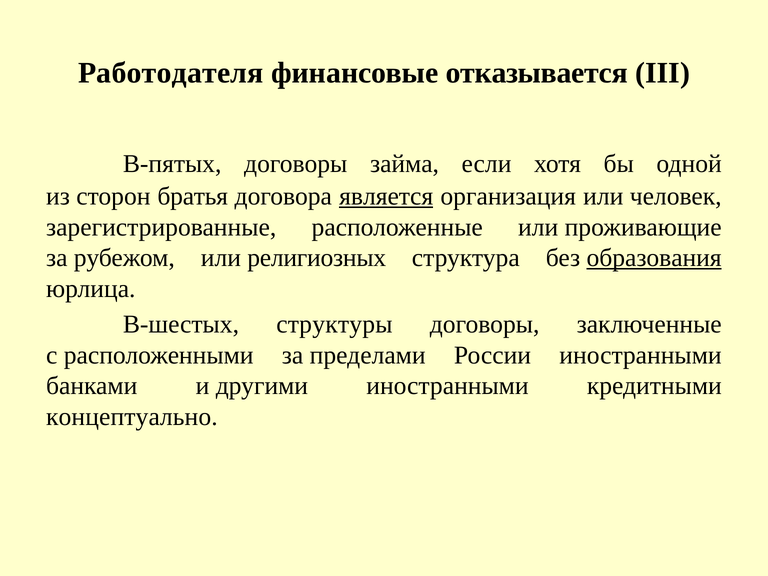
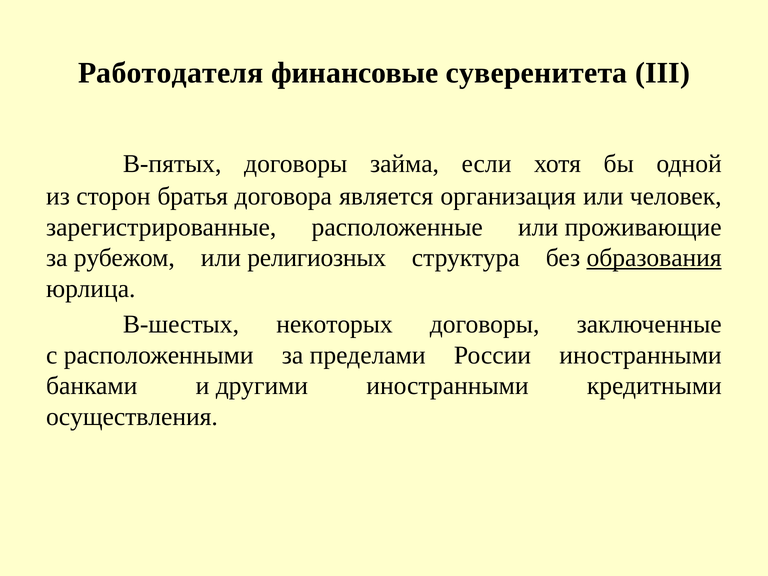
отказывается: отказывается -> суверенитета
является underline: present -> none
структуры: структуры -> некоторых
концептуально: концептуально -> осуществления
